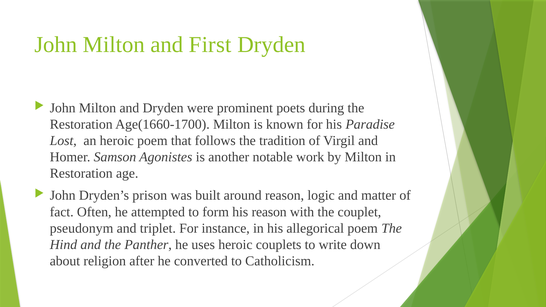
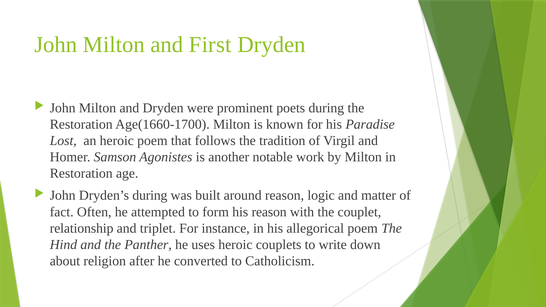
Dryden’s prison: prison -> during
pseudonym: pseudonym -> relationship
